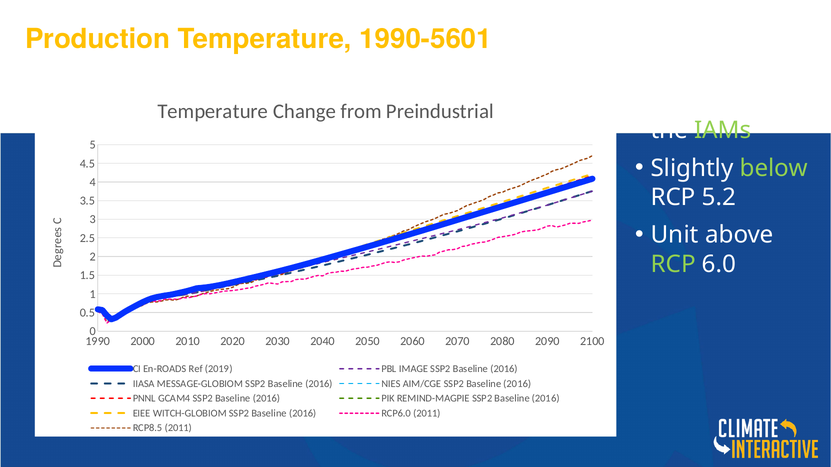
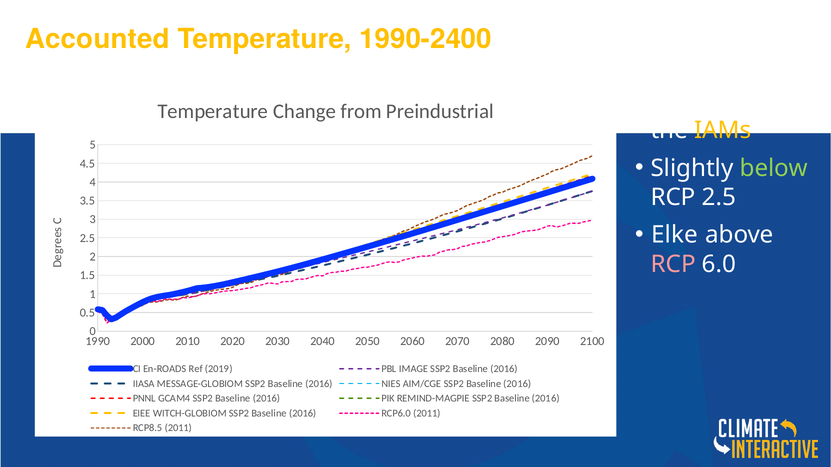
Production: Production -> Accounted
1990-5601: 1990-5601 -> 1990-2400
IAMs colour: light green -> yellow
RCP 5.2: 5.2 -> 2.5
Unit: Unit -> Elke
RCP at (673, 264) colour: light green -> pink
